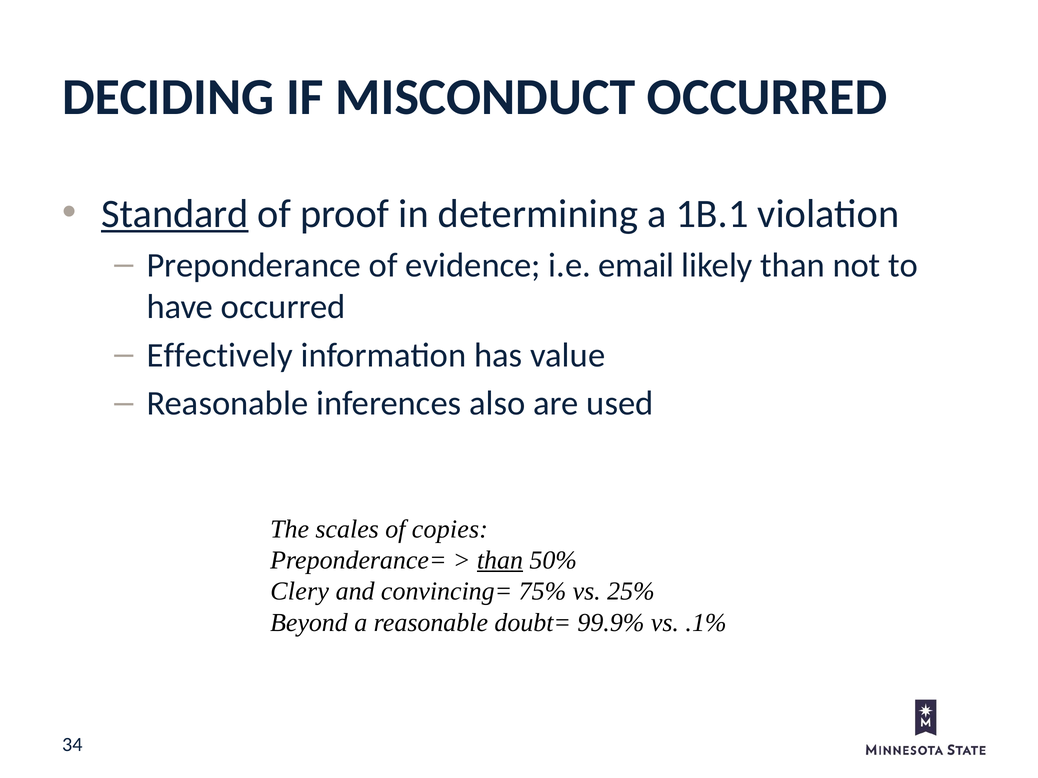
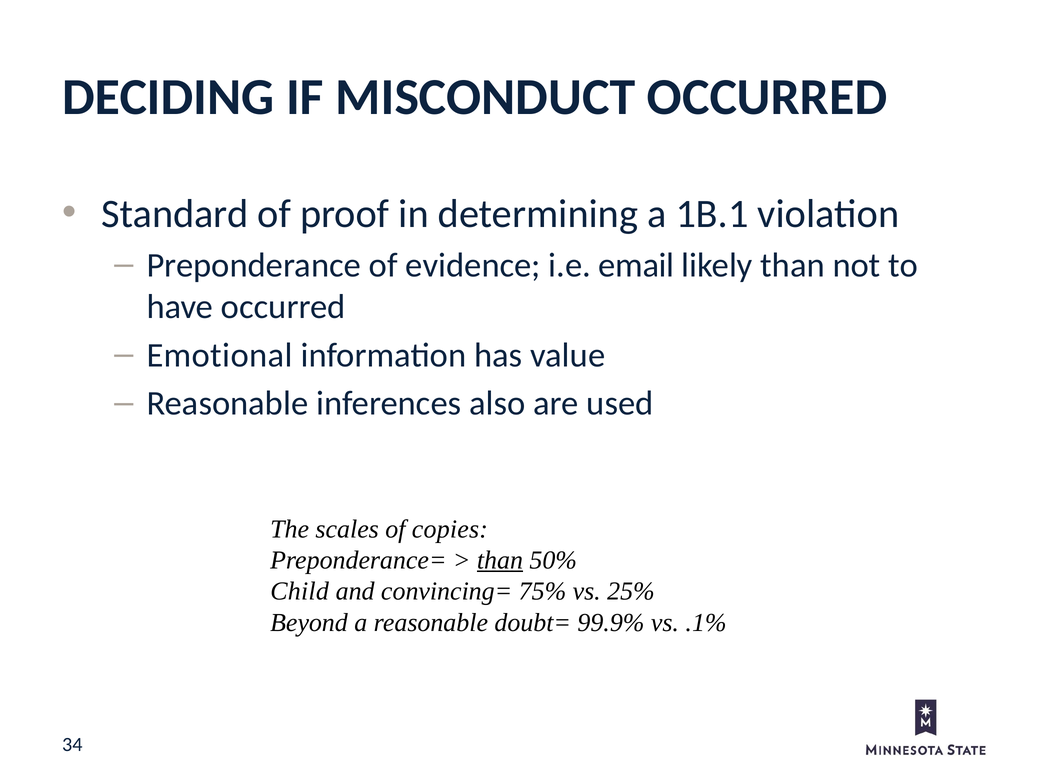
Standard underline: present -> none
Effectively: Effectively -> Emotional
Clery: Clery -> Child
